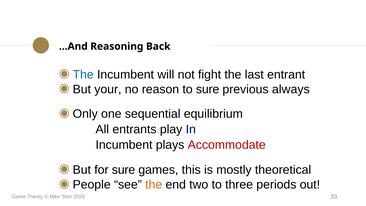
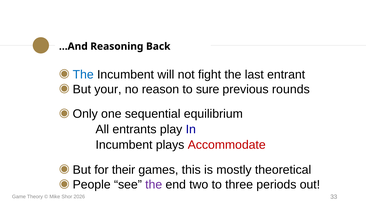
always: always -> rounds
for sure: sure -> their
the at (154, 185) colour: orange -> purple
